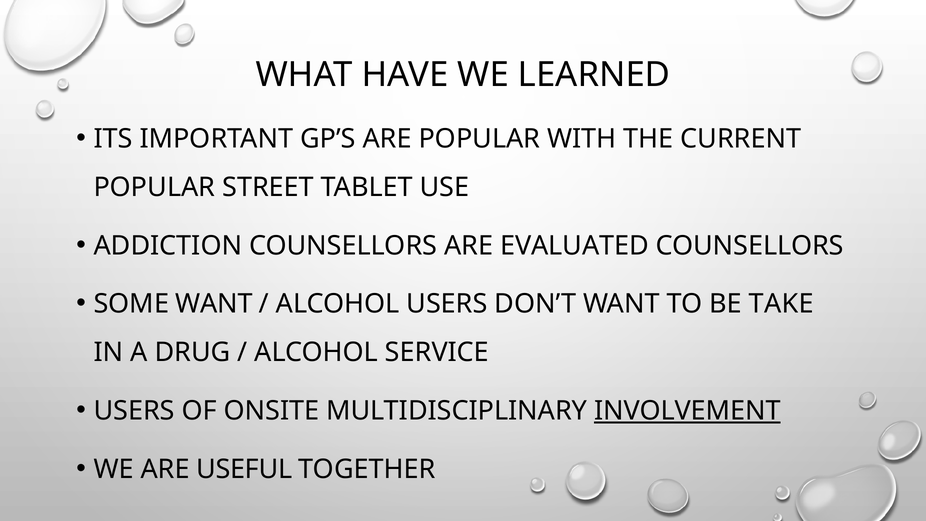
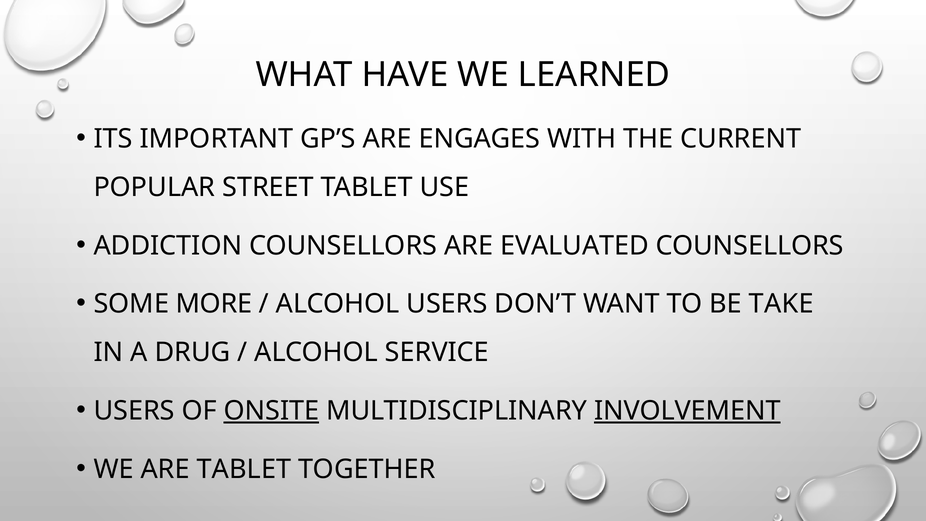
ARE POPULAR: POPULAR -> ENGAGES
SOME WANT: WANT -> MORE
ONSITE underline: none -> present
ARE USEFUL: USEFUL -> TABLET
